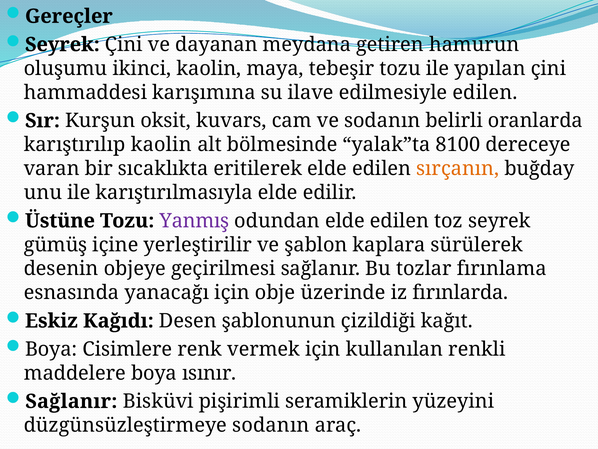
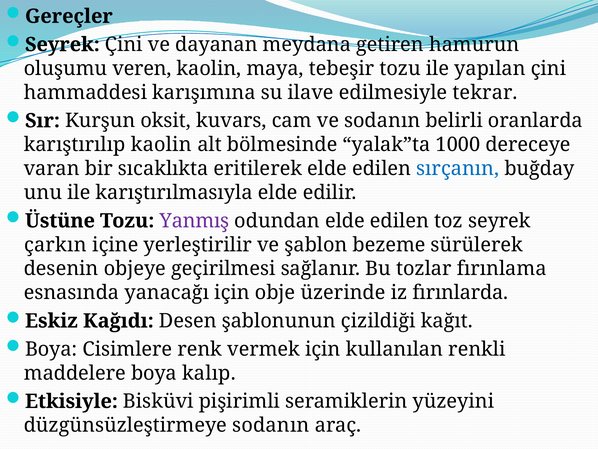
ikinci: ikinci -> veren
edilmesiyle edilen: edilen -> tekrar
8100: 8100 -> 1000
sırçanın colour: orange -> blue
gümüş: gümüş -> çarkın
kaplara: kaplara -> bezeme
ısınır: ısınır -> kalıp
Sağlanır at (71, 401): Sağlanır -> Etkisiyle
